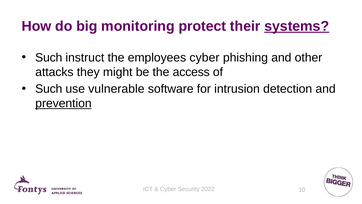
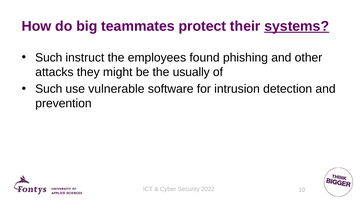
monitoring: monitoring -> teammates
employees cyber: cyber -> found
access: access -> usually
prevention underline: present -> none
